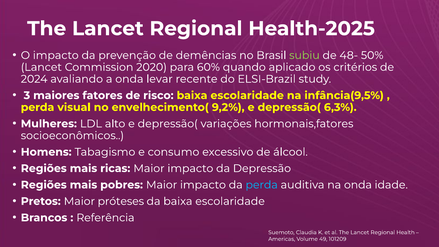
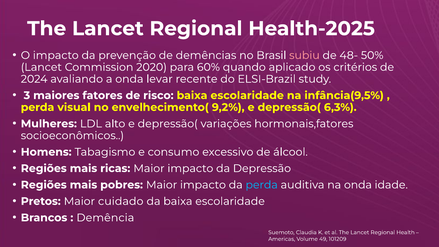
subiu colour: light green -> pink
próteses: próteses -> cuidado
Referência: Referência -> Demência
